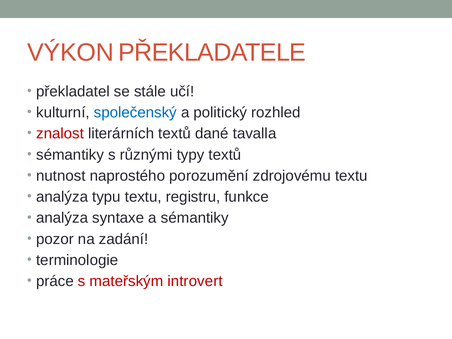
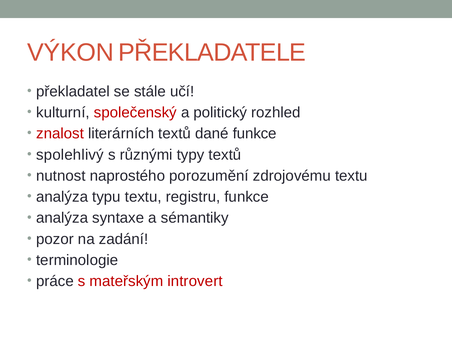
společenský colour: blue -> red
dané tavalla: tavalla -> funkce
sémantiky at (70, 155): sémantiky -> spolehlivý
